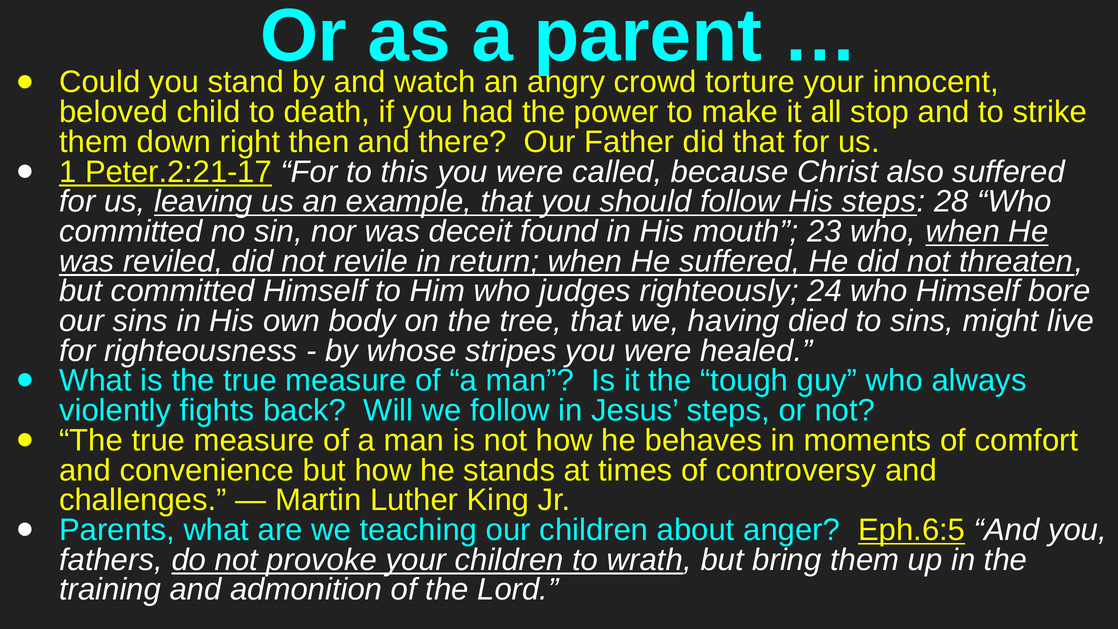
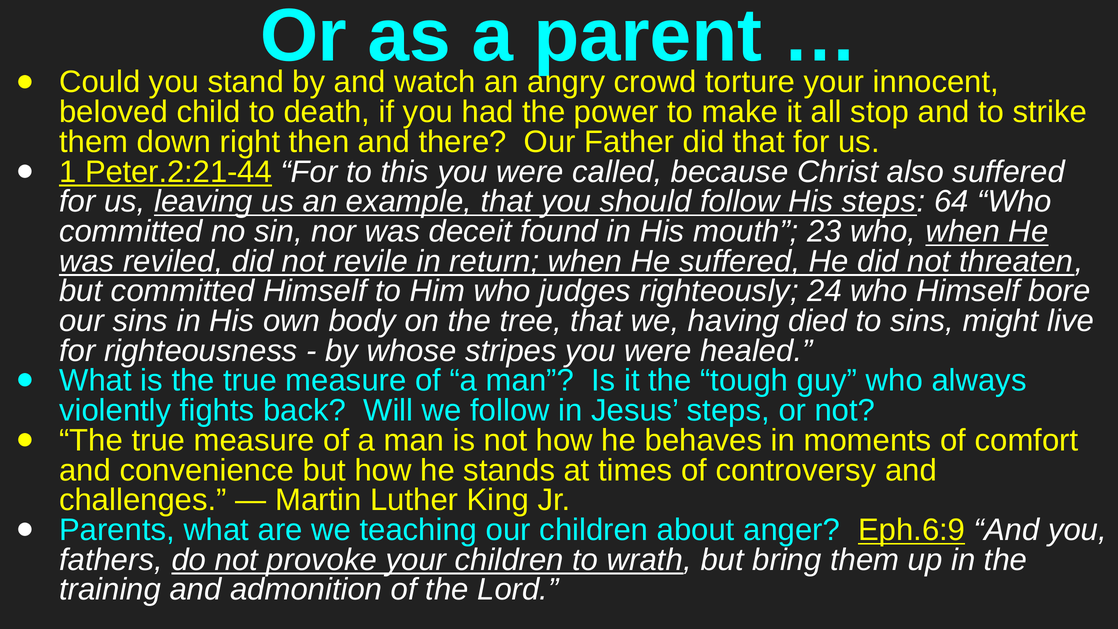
Peter.2:21-17: Peter.2:21-17 -> Peter.2:21-44
28: 28 -> 64
Eph.6:5: Eph.6:5 -> Eph.6:9
